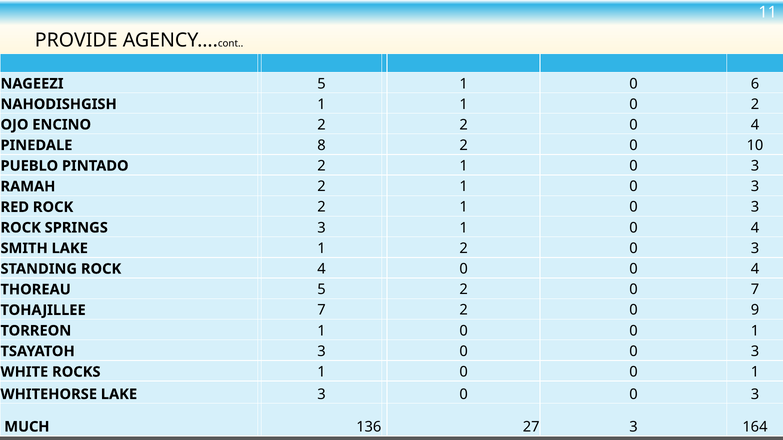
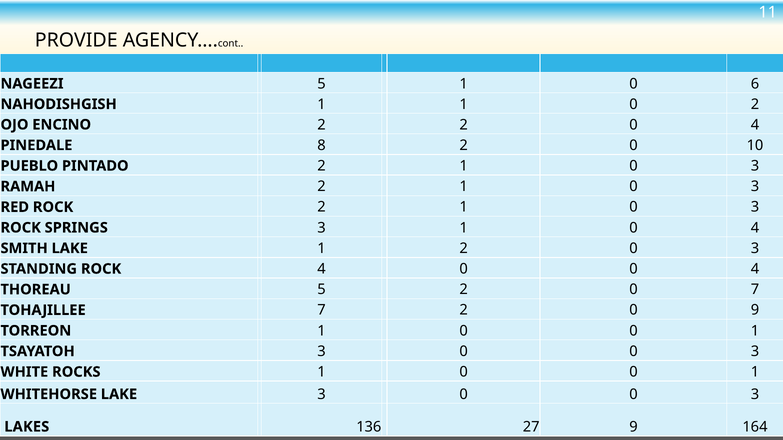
MUCH: MUCH -> LAKES
27 3: 3 -> 9
